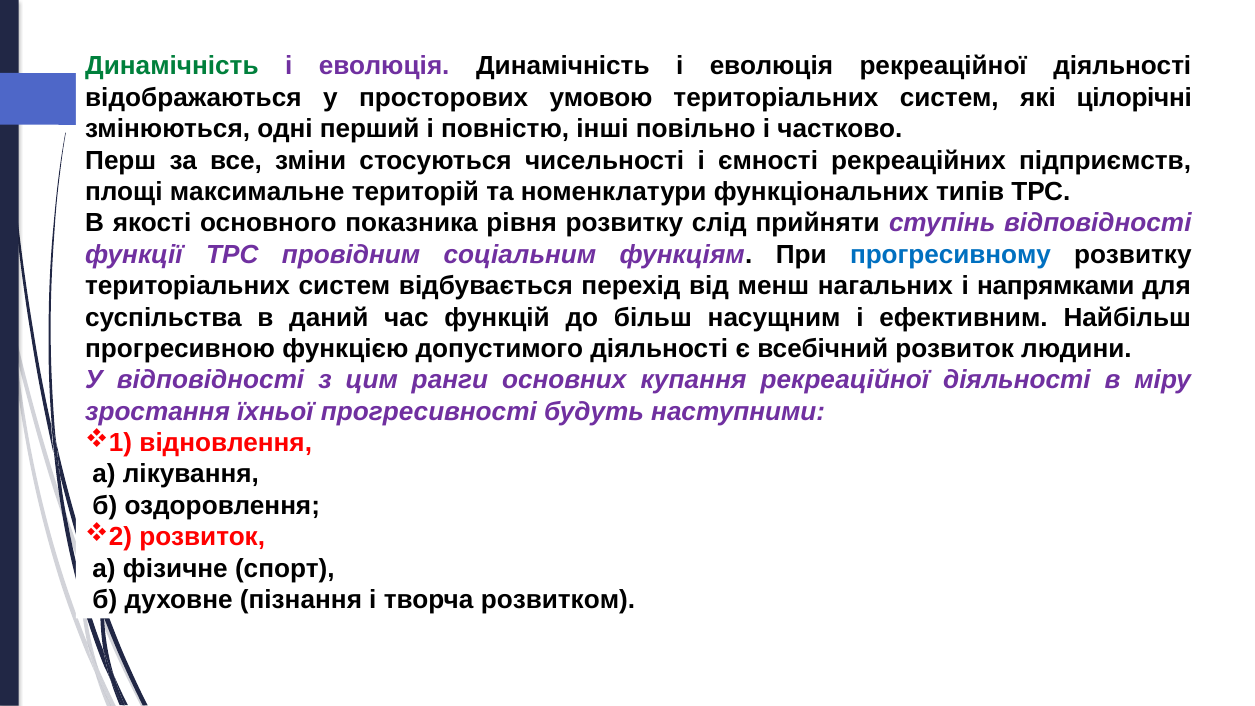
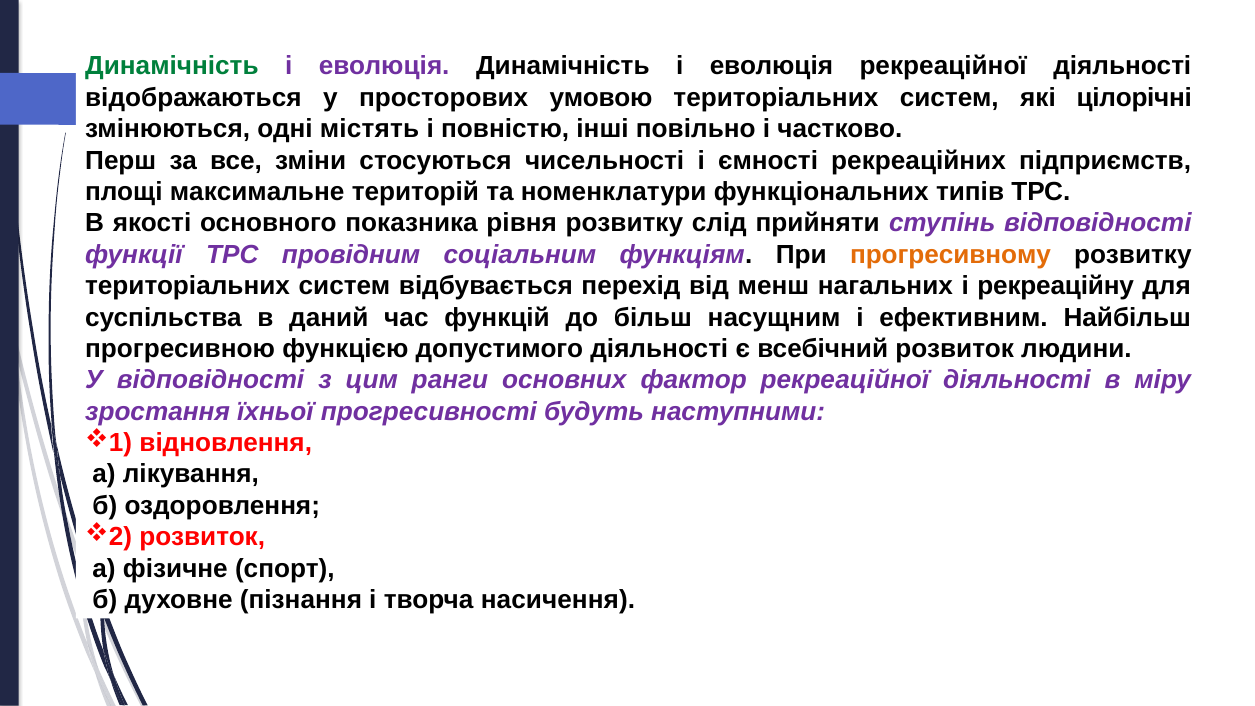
перший: перший -> містять
прогресивному colour: blue -> orange
напрямками: напрямками -> рекреаційну
купання: купання -> фактор
розвитком: розвитком -> насичення
